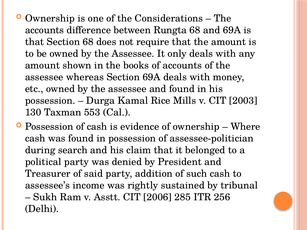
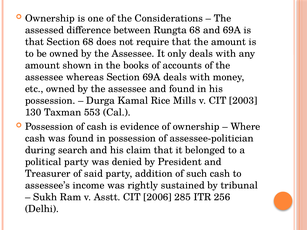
accounts at (45, 30): accounts -> assessed
